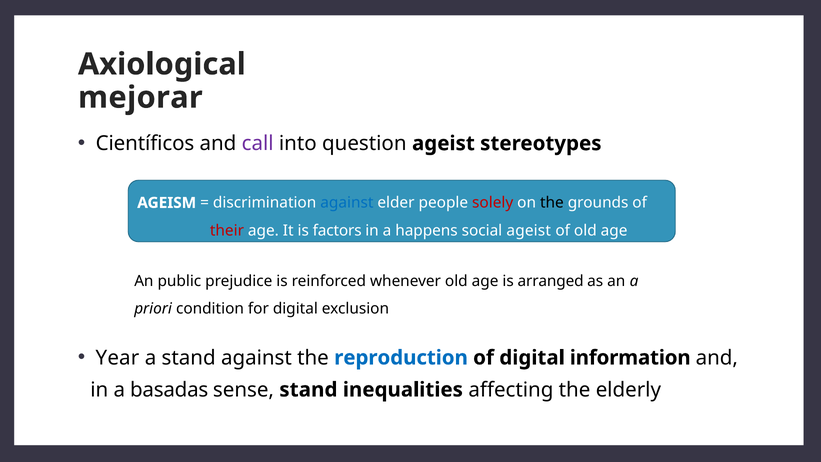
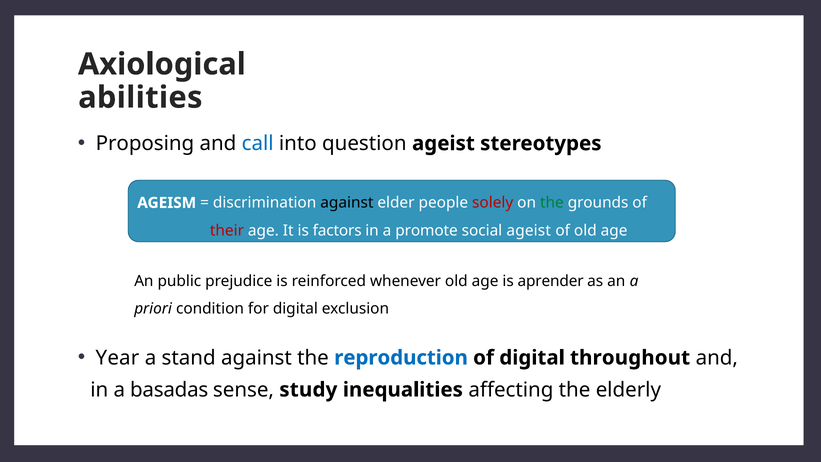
mejorar: mejorar -> abilities
Científicos: Científicos -> Proposing
call colour: purple -> blue
against at (347, 203) colour: blue -> black
the at (552, 203) colour: black -> green
happens: happens -> promote
arranged: arranged -> aprender
information: information -> throughout
sense stand: stand -> study
